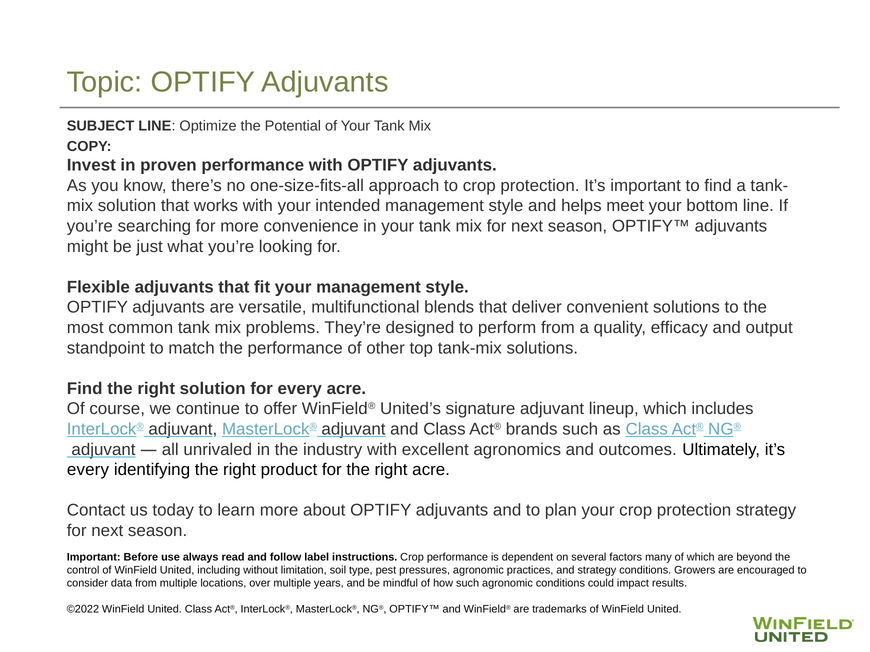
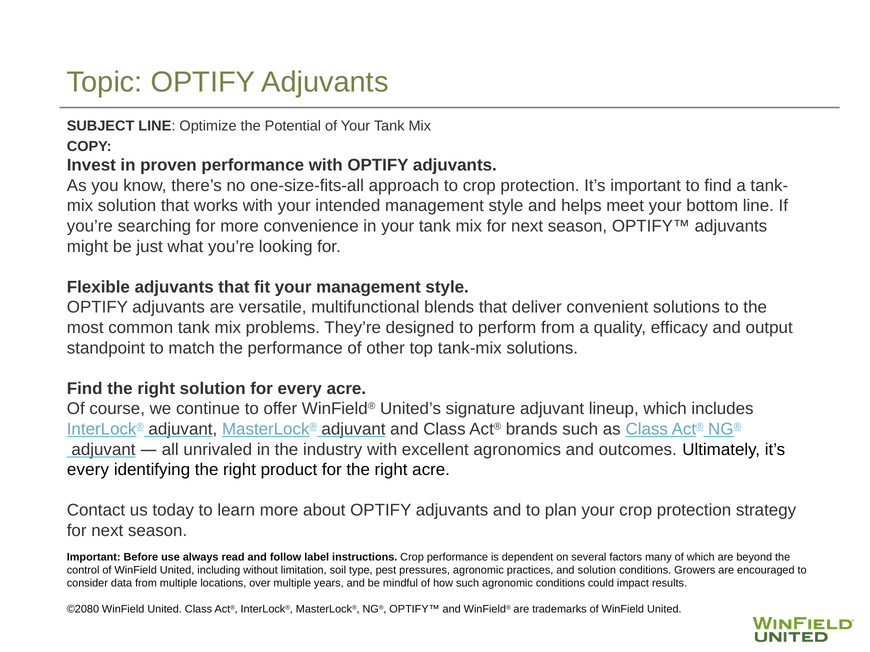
and strategy: strategy -> solution
©2022: ©2022 -> ©2080
